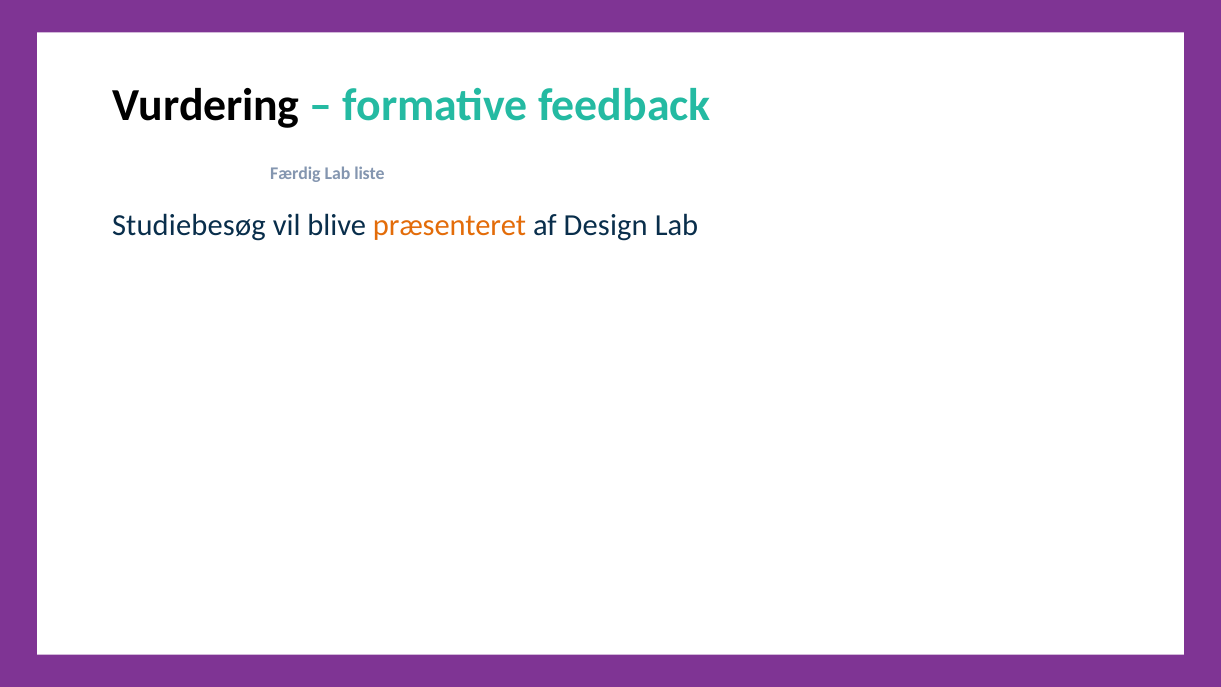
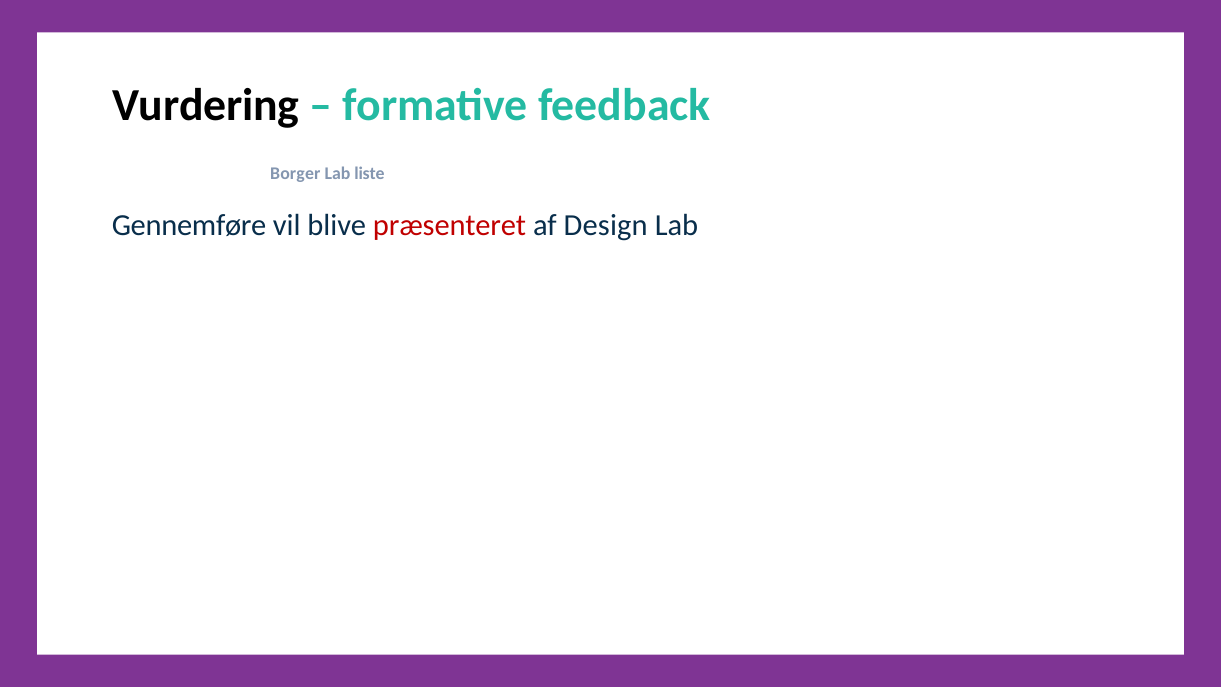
Færdig: Færdig -> Borger
Studiebesøg: Studiebesøg -> Gennemføre
præsenteret colour: orange -> red
